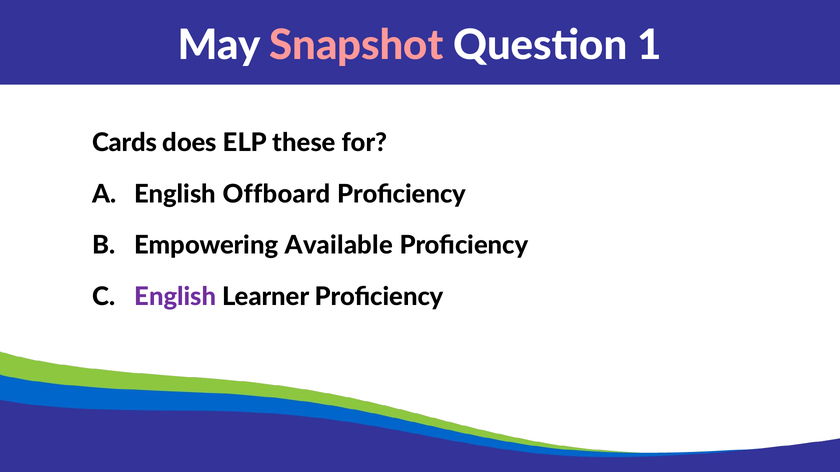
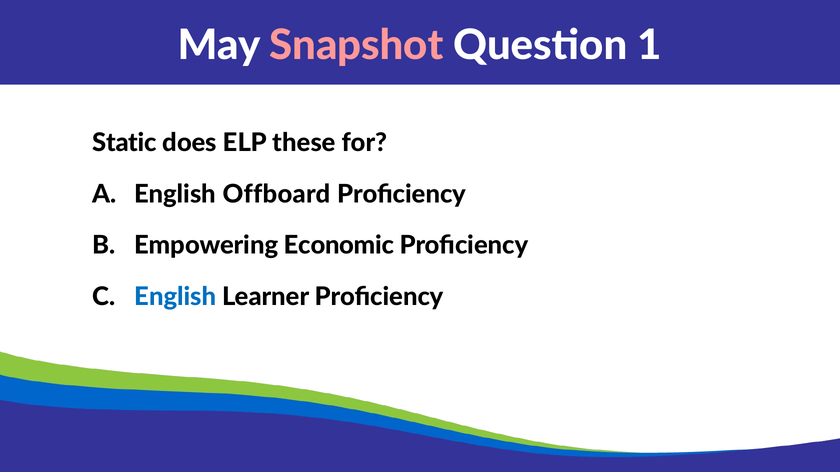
Cards: Cards -> Static
Available: Available -> Economic
English at (175, 297) colour: purple -> blue
